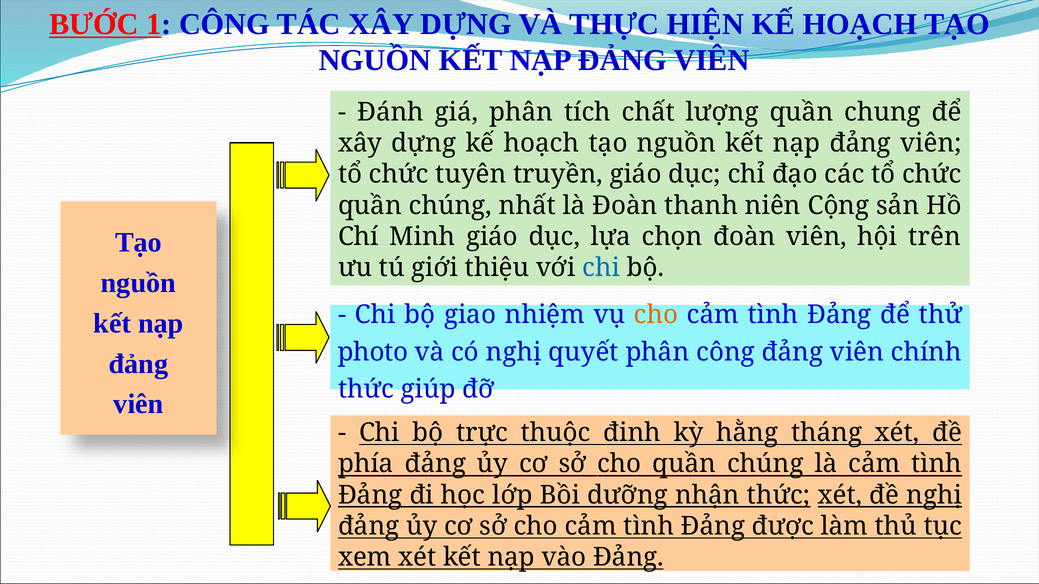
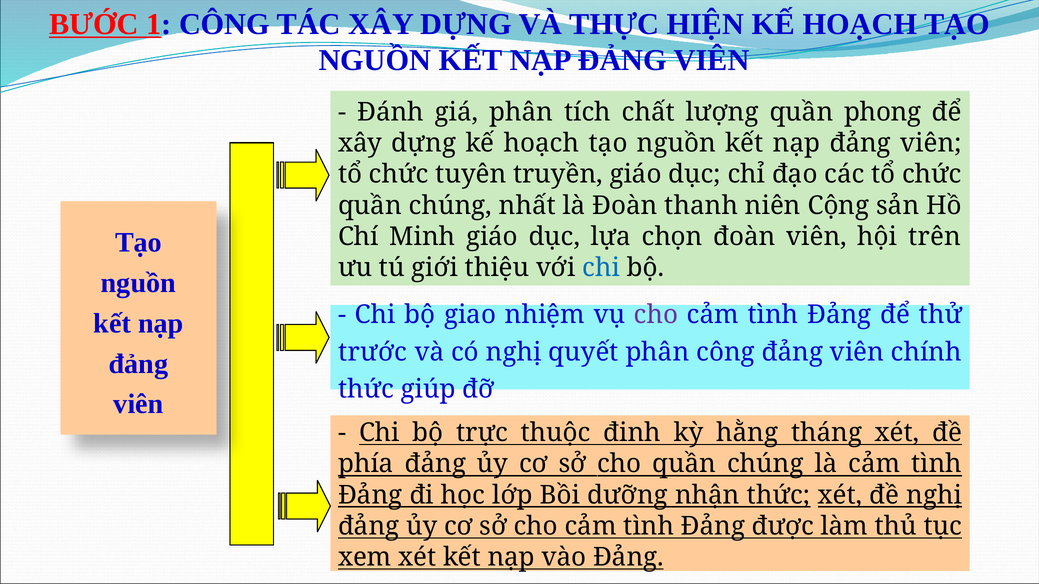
chung: chung -> phong
cho at (656, 315) colour: orange -> purple
photo: photo -> trước
